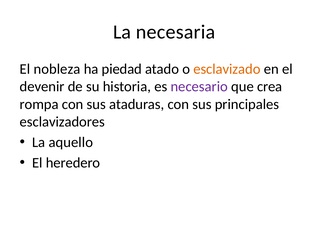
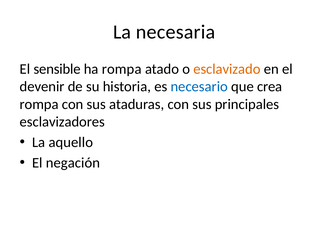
nobleza: nobleza -> sensible
ha piedad: piedad -> rompa
necesario colour: purple -> blue
heredero: heredero -> negación
